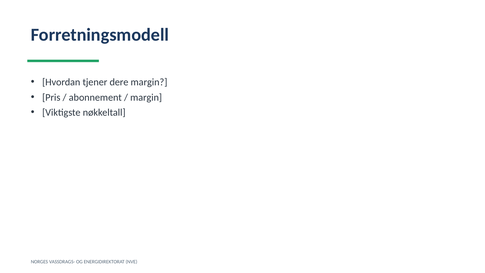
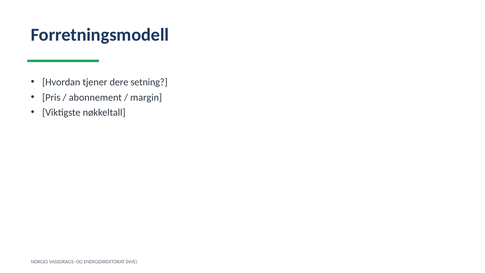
dere margin: margin -> setning
